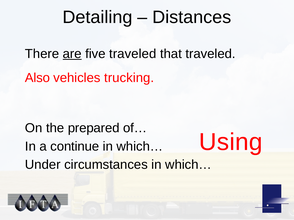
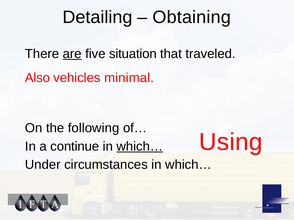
Distances: Distances -> Obtaining
five traveled: traveled -> situation
trucking: trucking -> minimal
prepared: prepared -> following
which… at (140, 147) underline: none -> present
